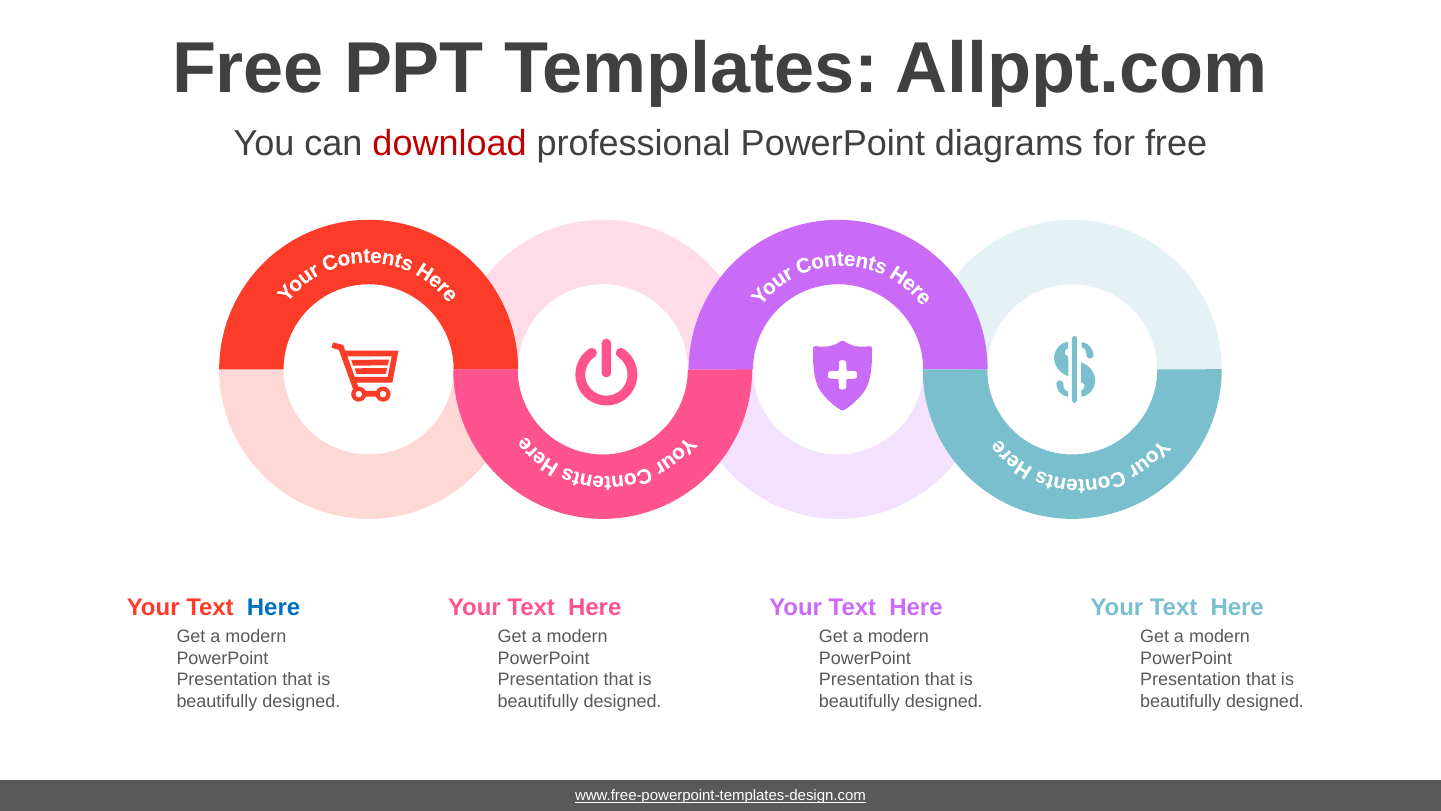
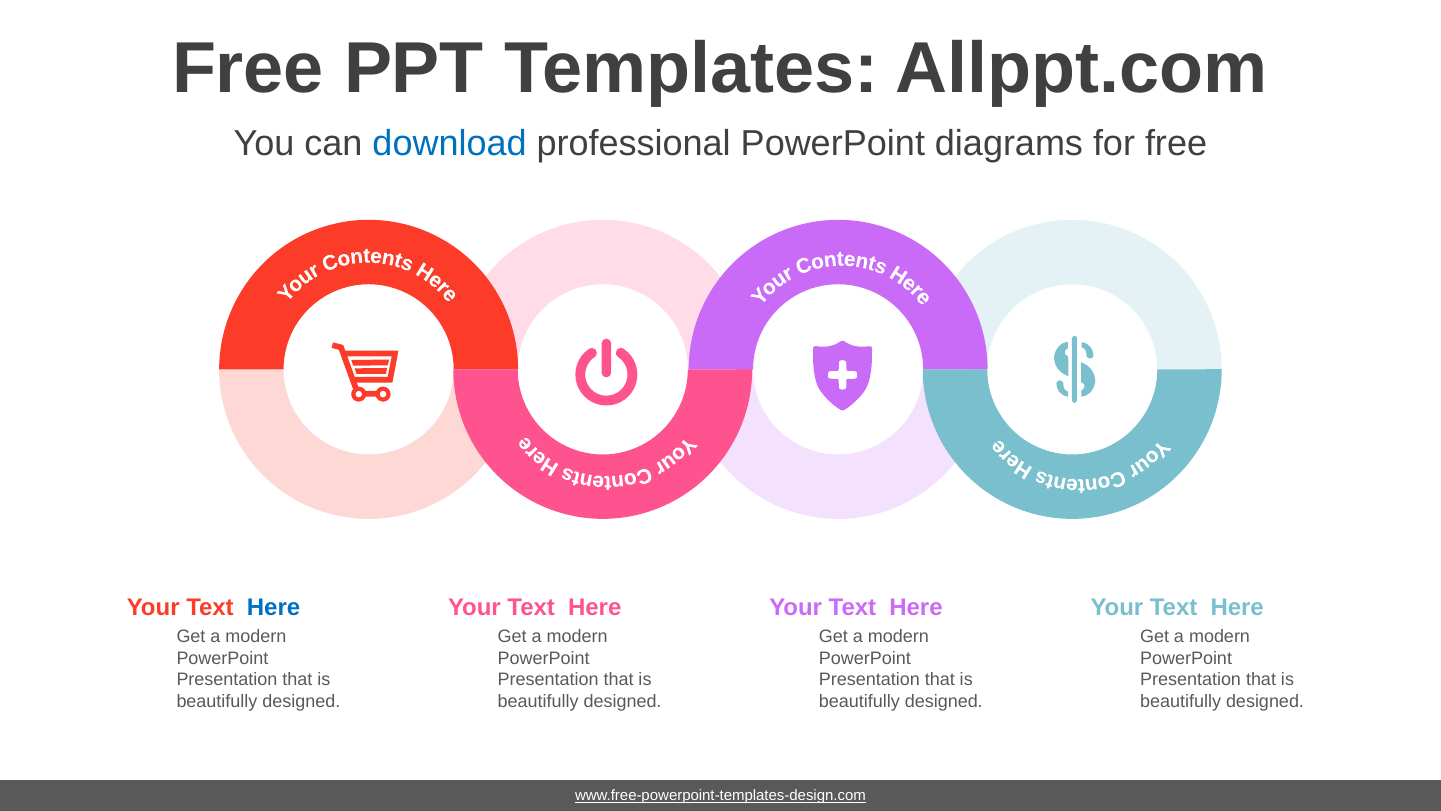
download colour: red -> blue
